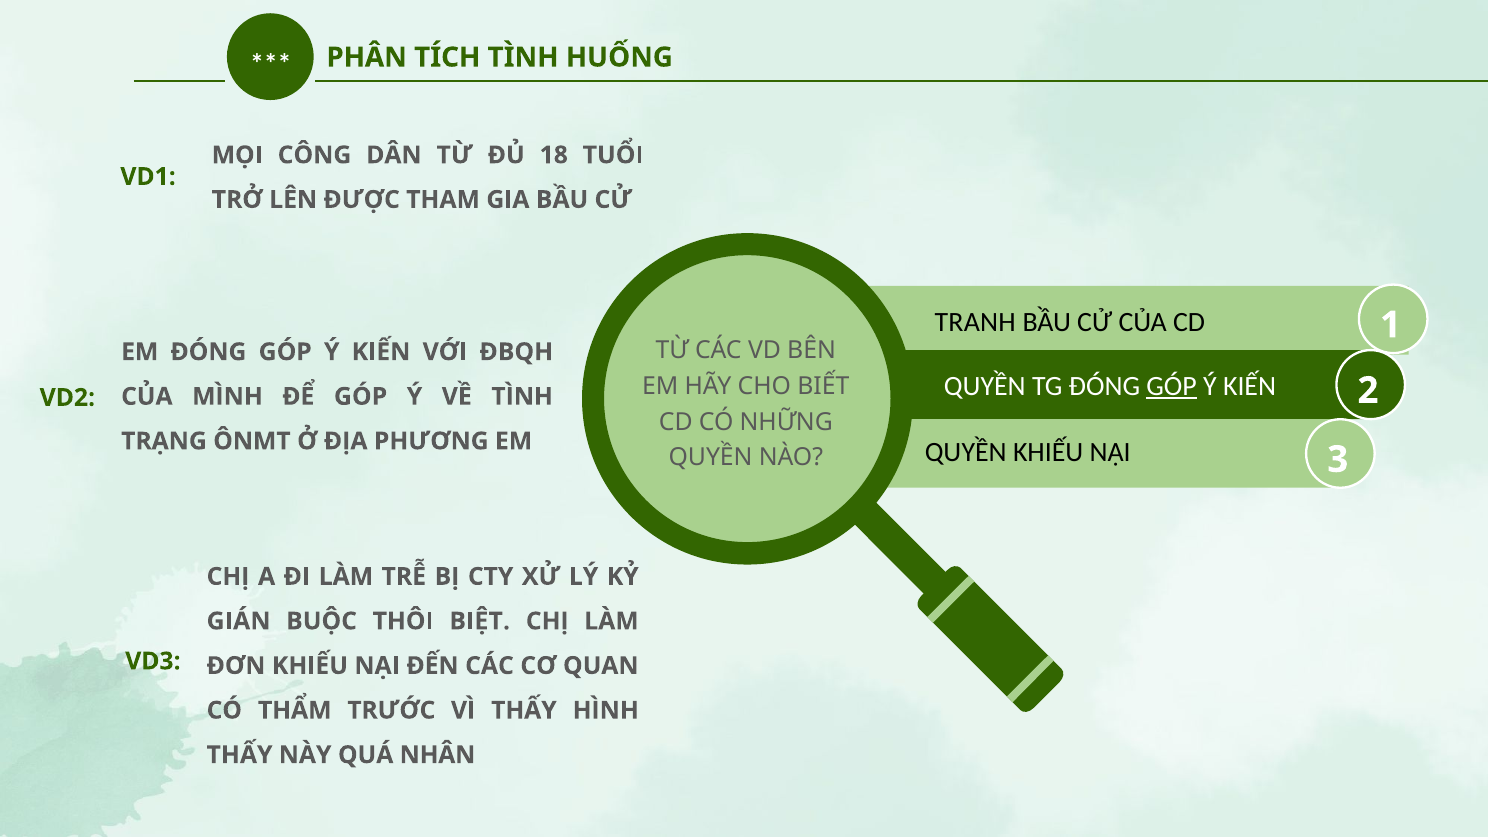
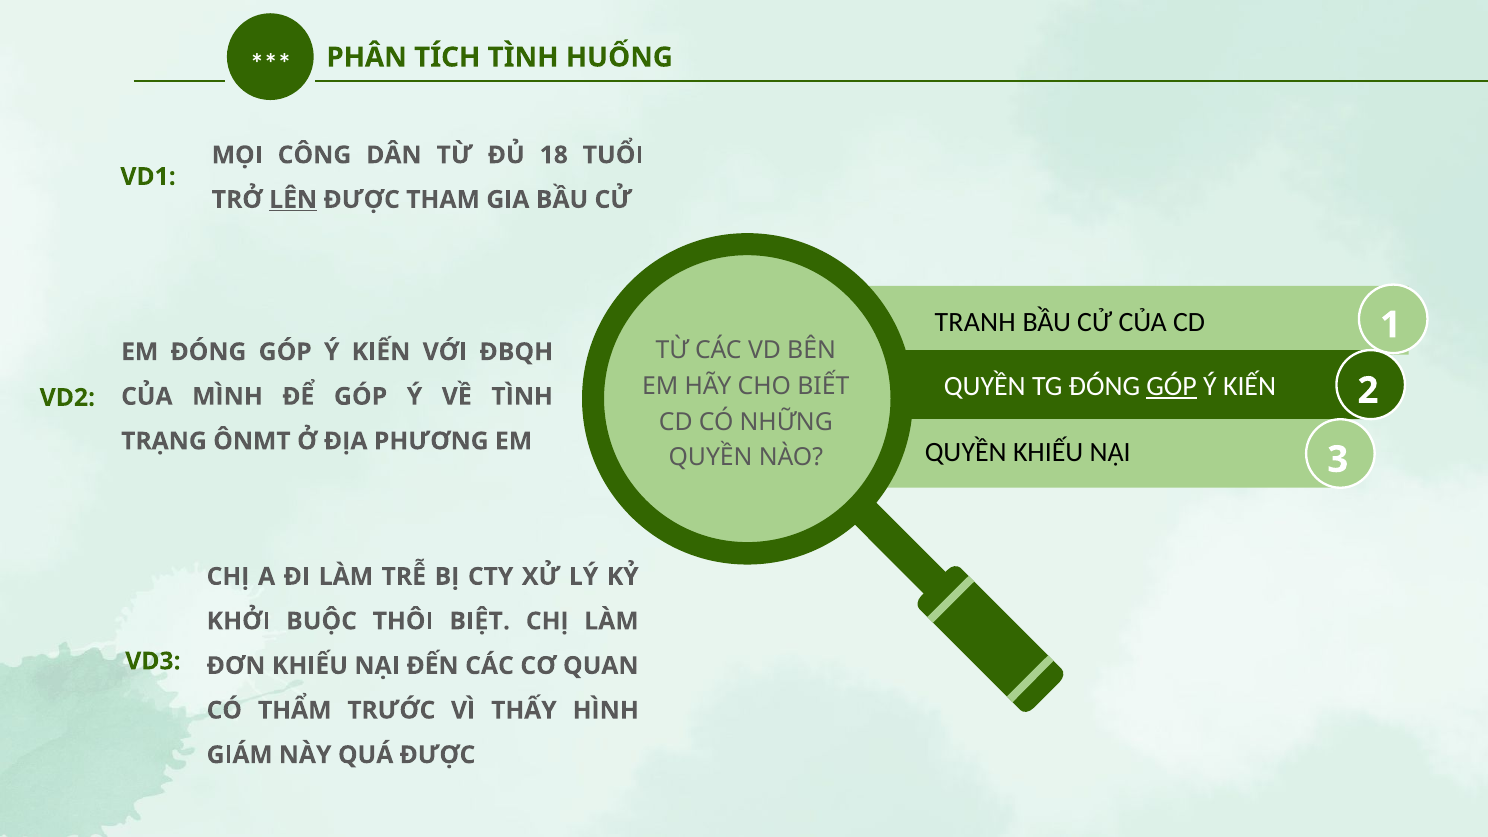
LÊN underline: none -> present
GIÁN: GIÁN -> KHỞI
THẤY at (240, 755): THẤY -> GIÁM
QUÁ NHÂN: NHÂN -> ĐƯỢC
